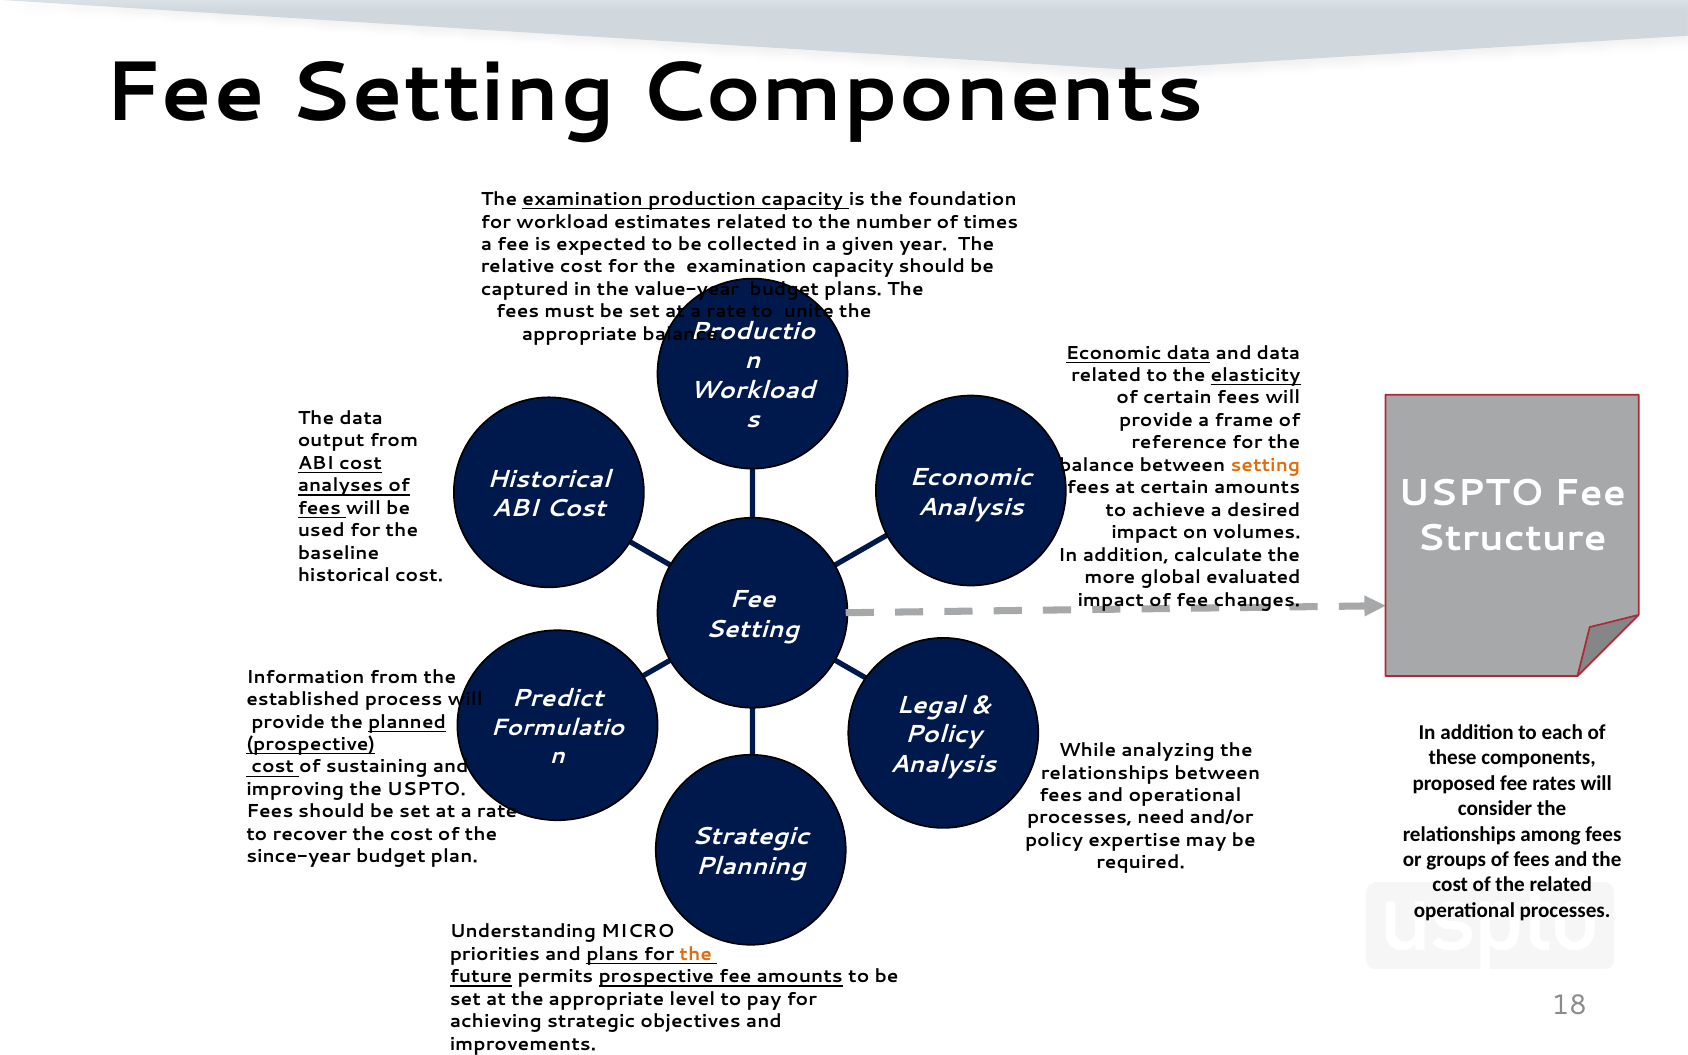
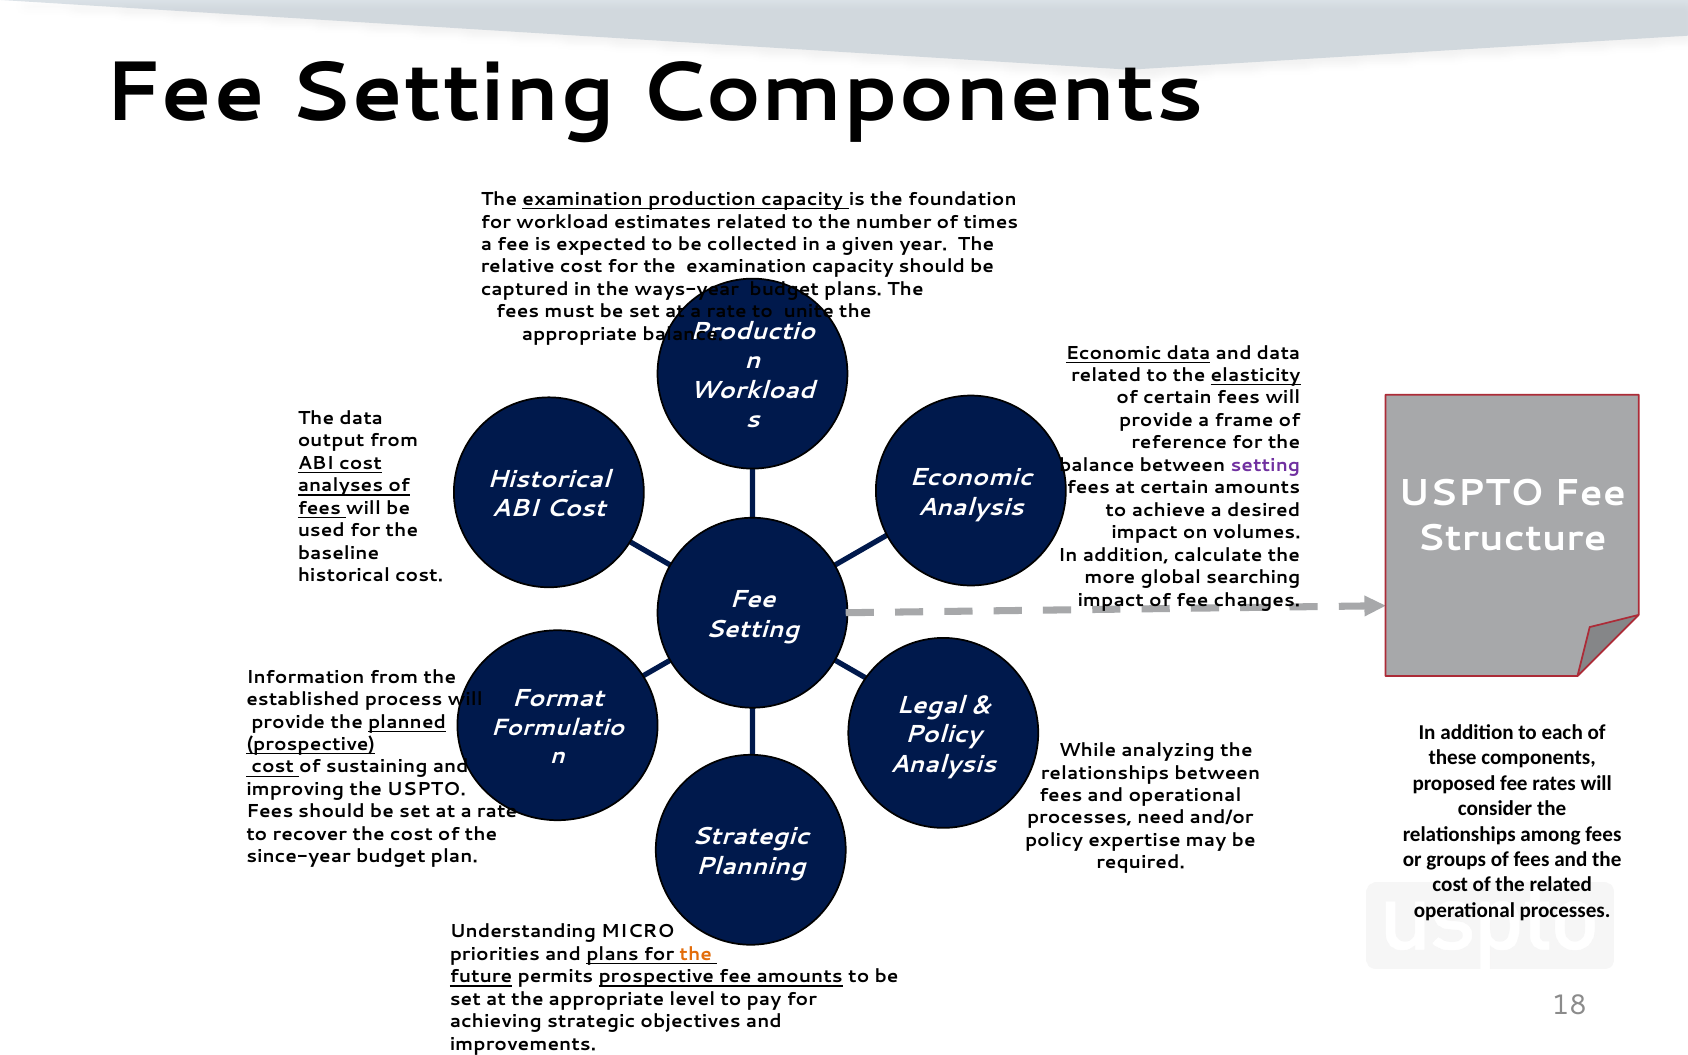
value-year: value-year -> ways-year
setting at (1265, 465) colour: orange -> purple
evaluated: evaluated -> searching
Predict: Predict -> Format
